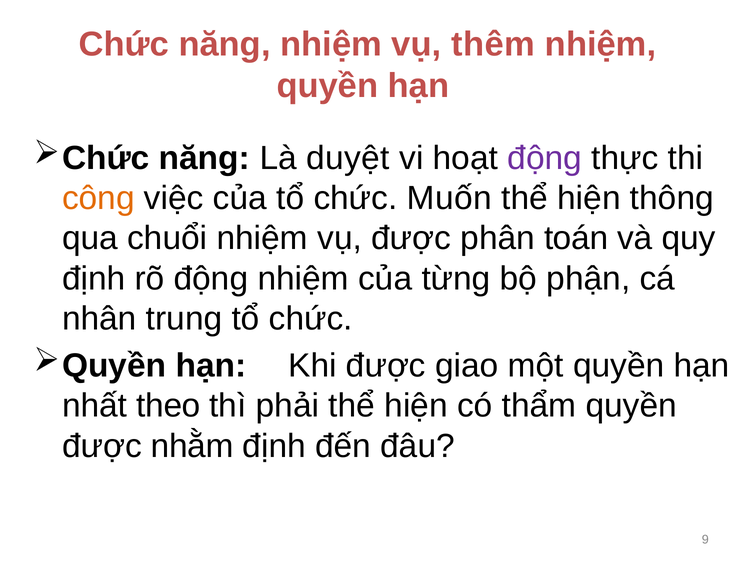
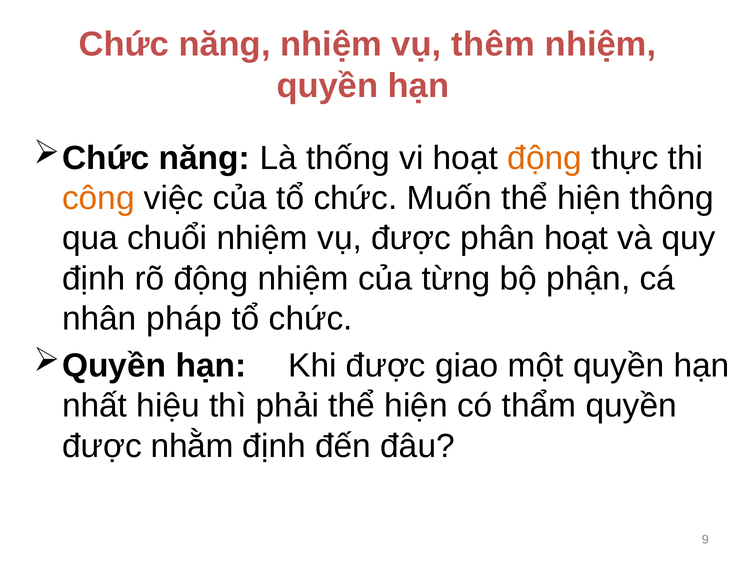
duyệt: duyệt -> thống
động at (545, 158) colour: purple -> orange
phân toán: toán -> hoạt
trung: trung -> pháp
theo: theo -> hiệu
